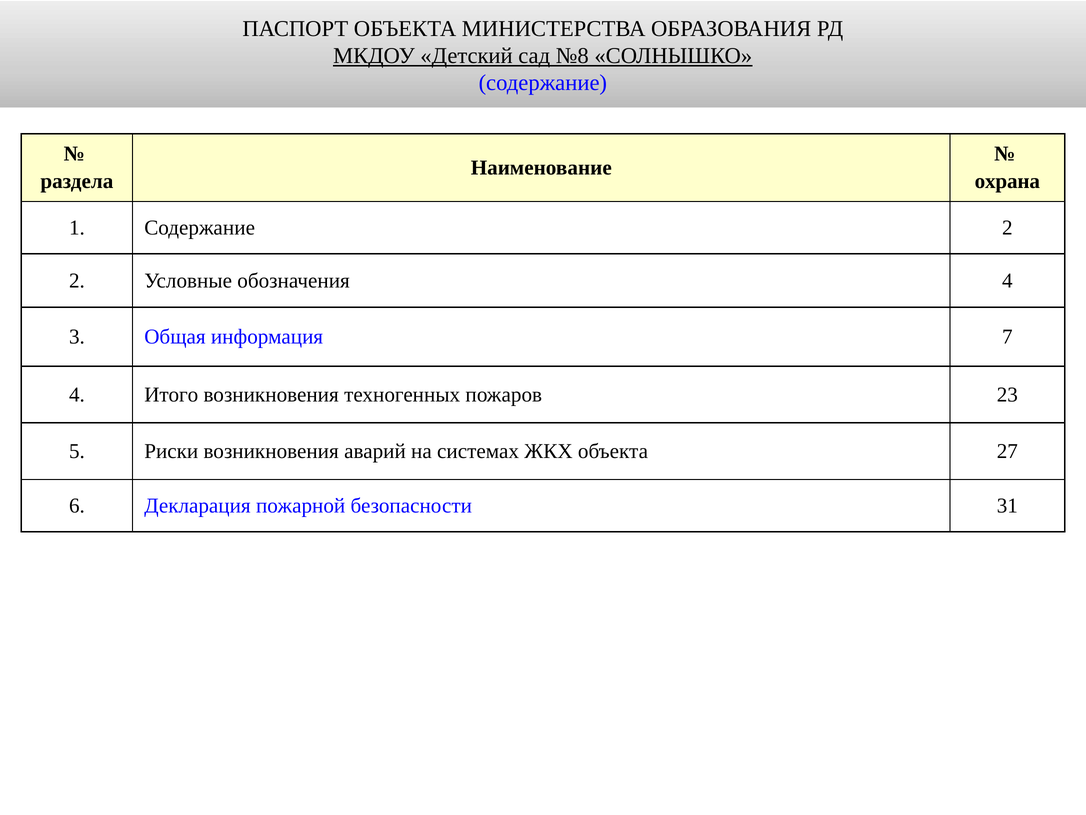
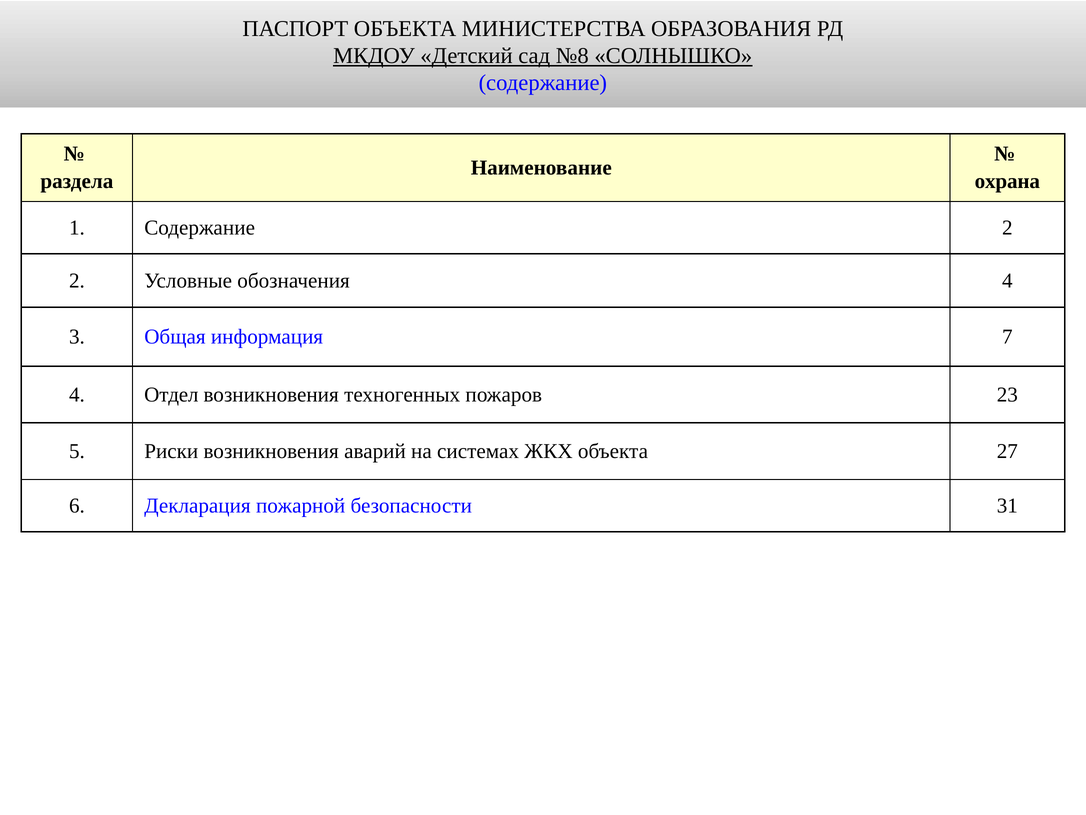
Итого: Итого -> Отдел
